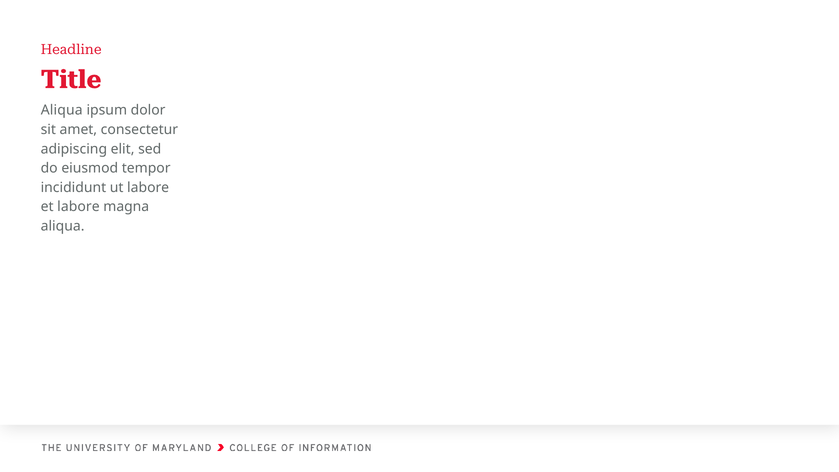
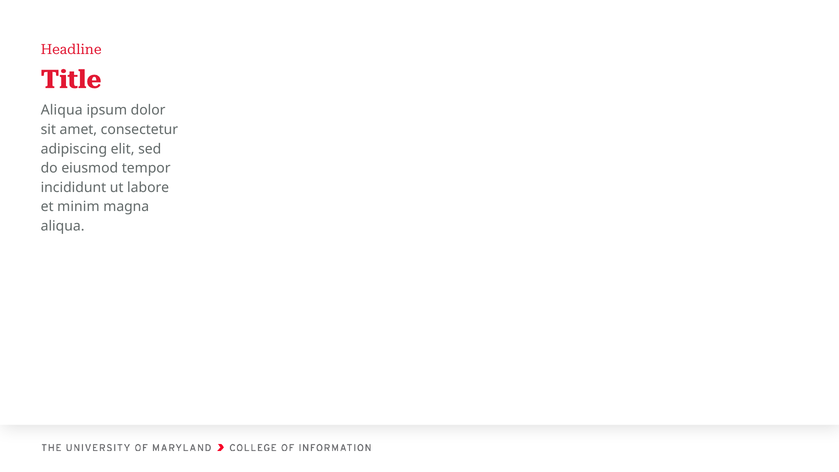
et labore: labore -> minim
